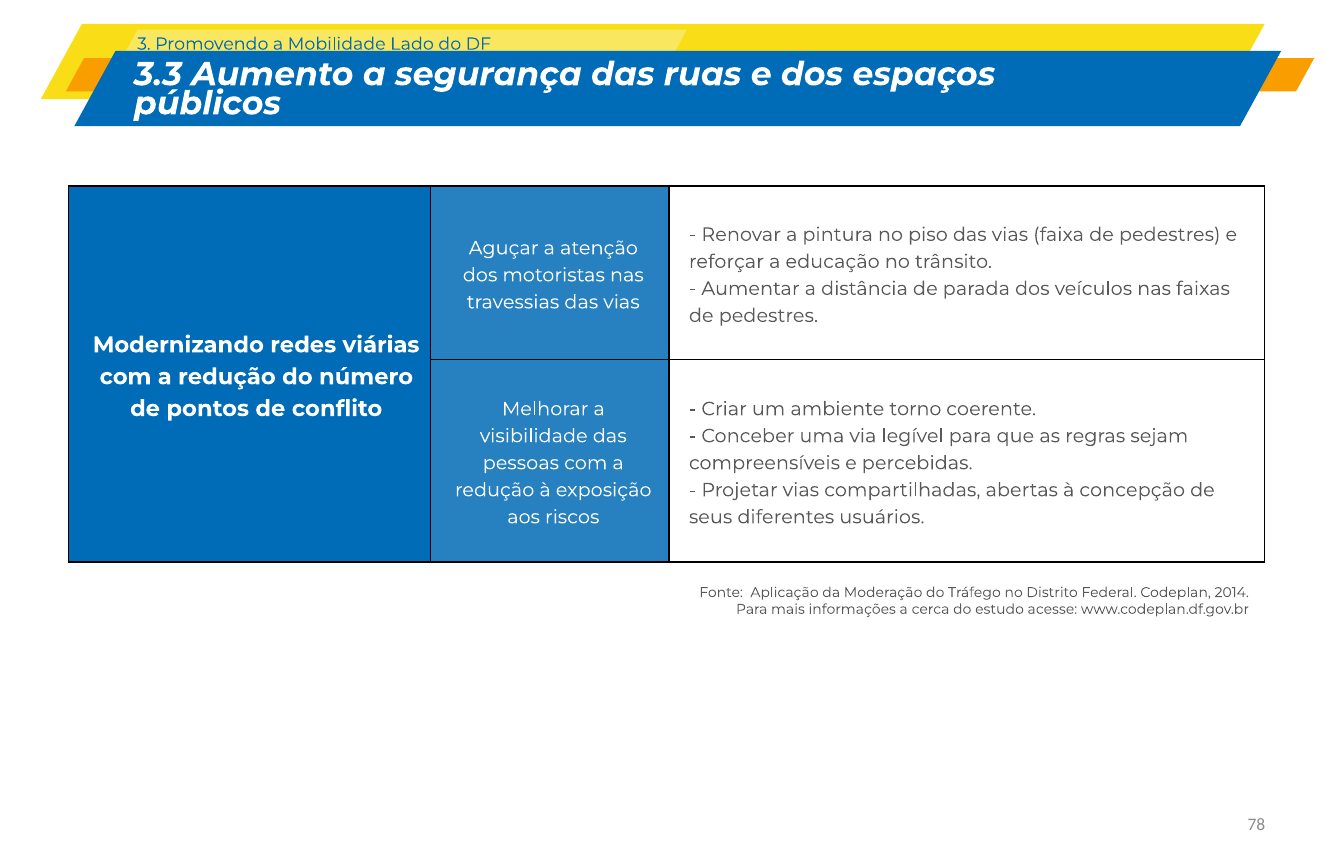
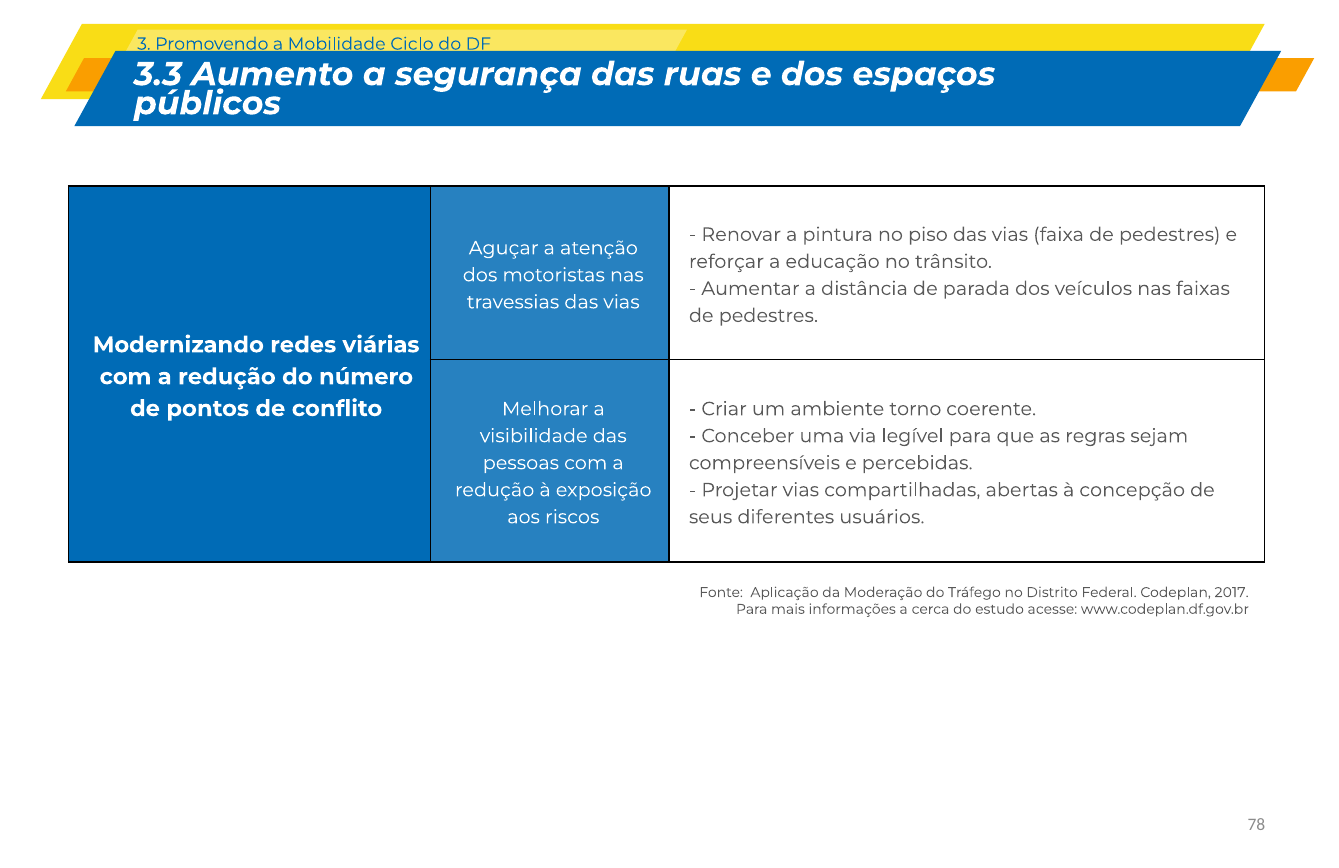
Lado: Lado -> Ciclo
2014: 2014 -> 2017
